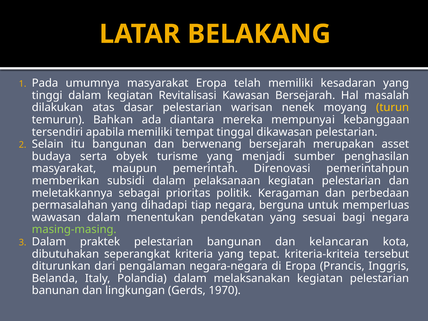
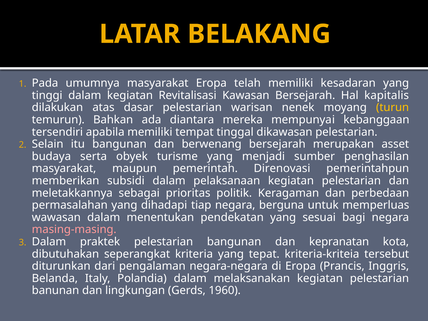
masalah: masalah -> kapitalis
masing-masing colour: light green -> pink
kelancaran: kelancaran -> kepranatan
1970: 1970 -> 1960
